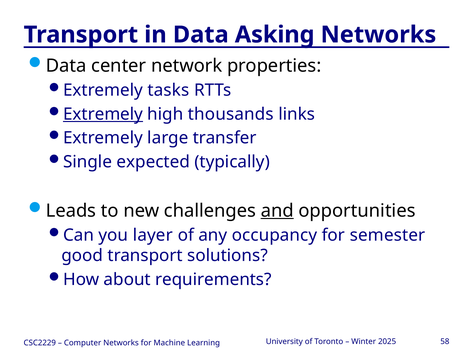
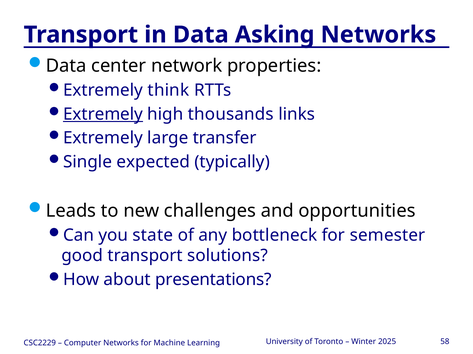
tasks: tasks -> think
and underline: present -> none
layer: layer -> state
occupancy: occupancy -> bottleneck
requirements: requirements -> presentations
